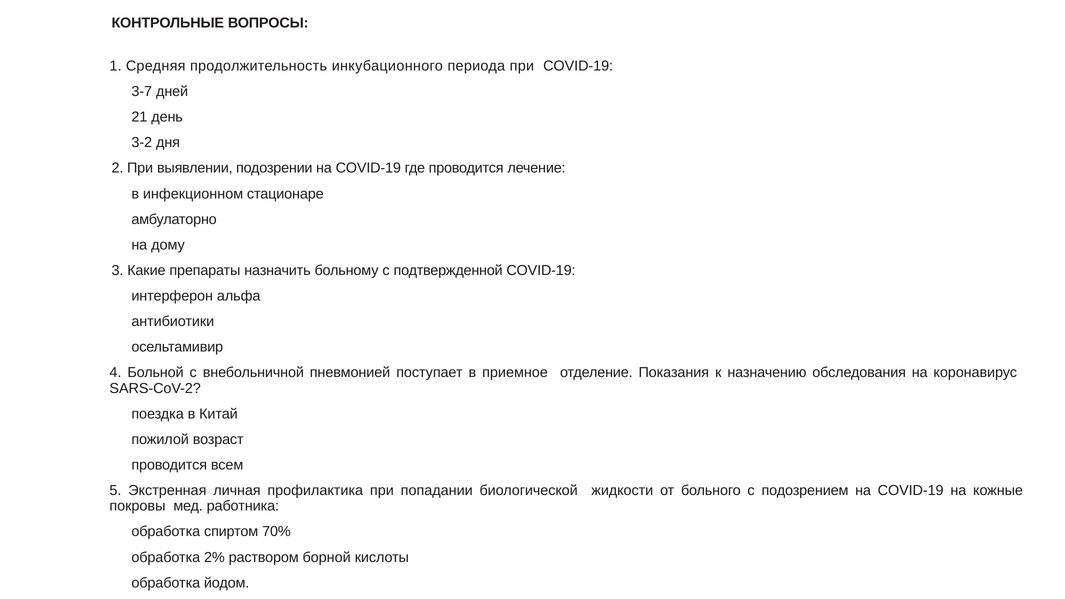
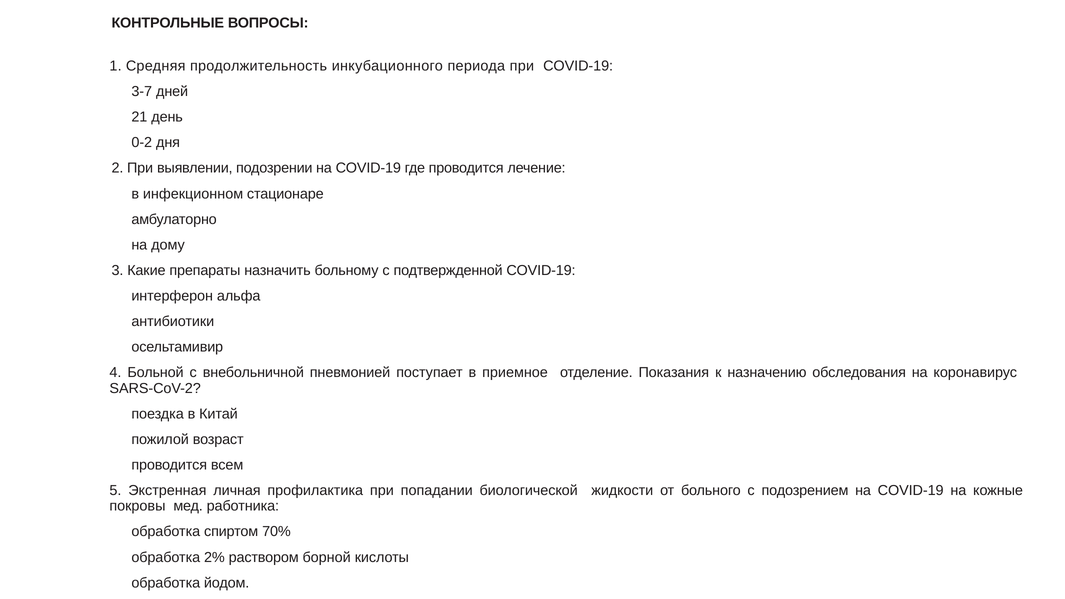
3-2: 3-2 -> 0-2
